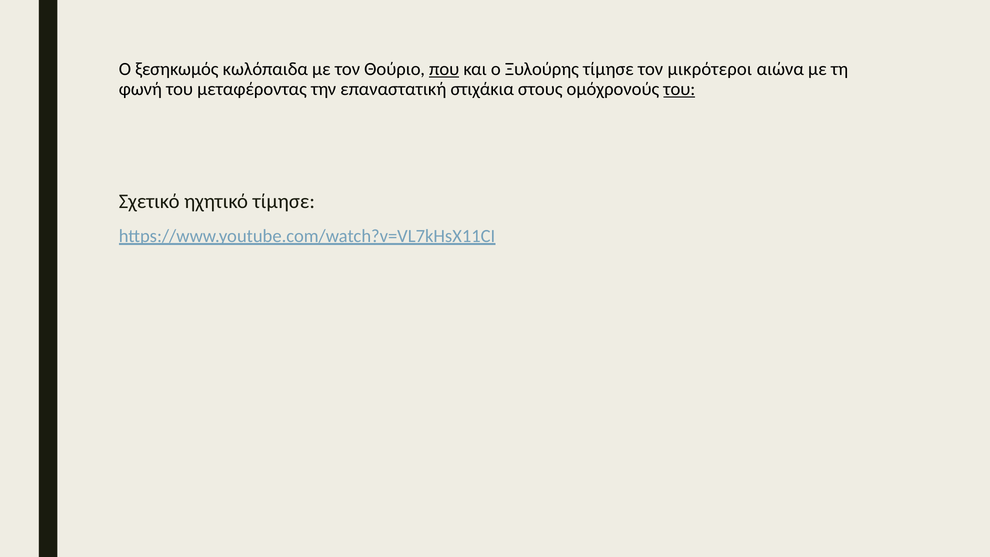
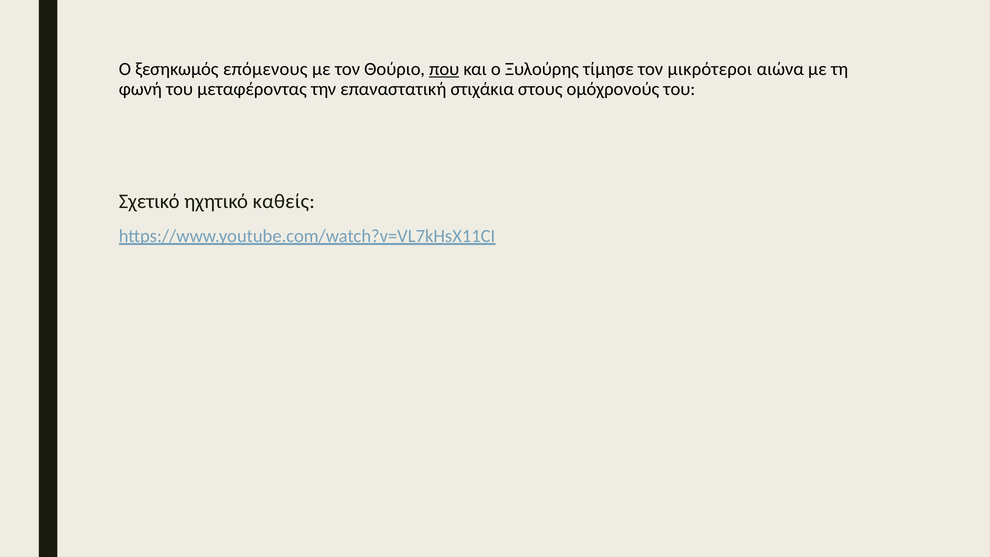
κωλόπαιδα: κωλόπαιδα -> επόμενους
του at (679, 89) underline: present -> none
ηχητικό τίμησε: τίμησε -> καθείς
